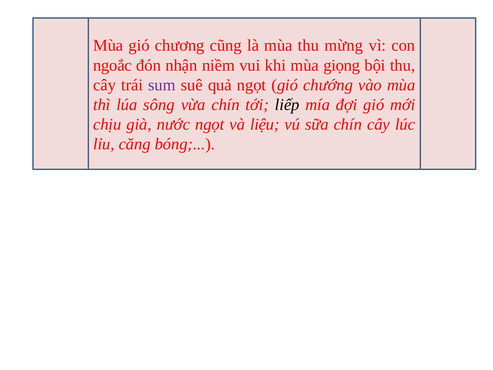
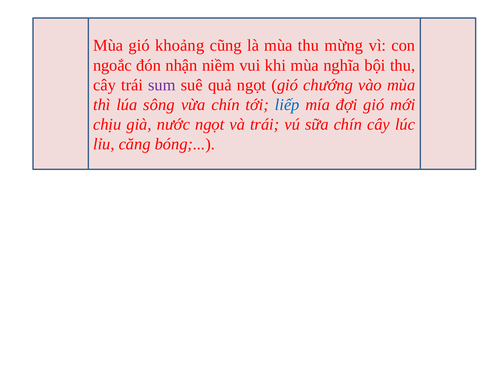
chương: chương -> khoảng
giọng: giọng -> nghĩa
liếp colour: black -> blue
và liệu: liệu -> trái
